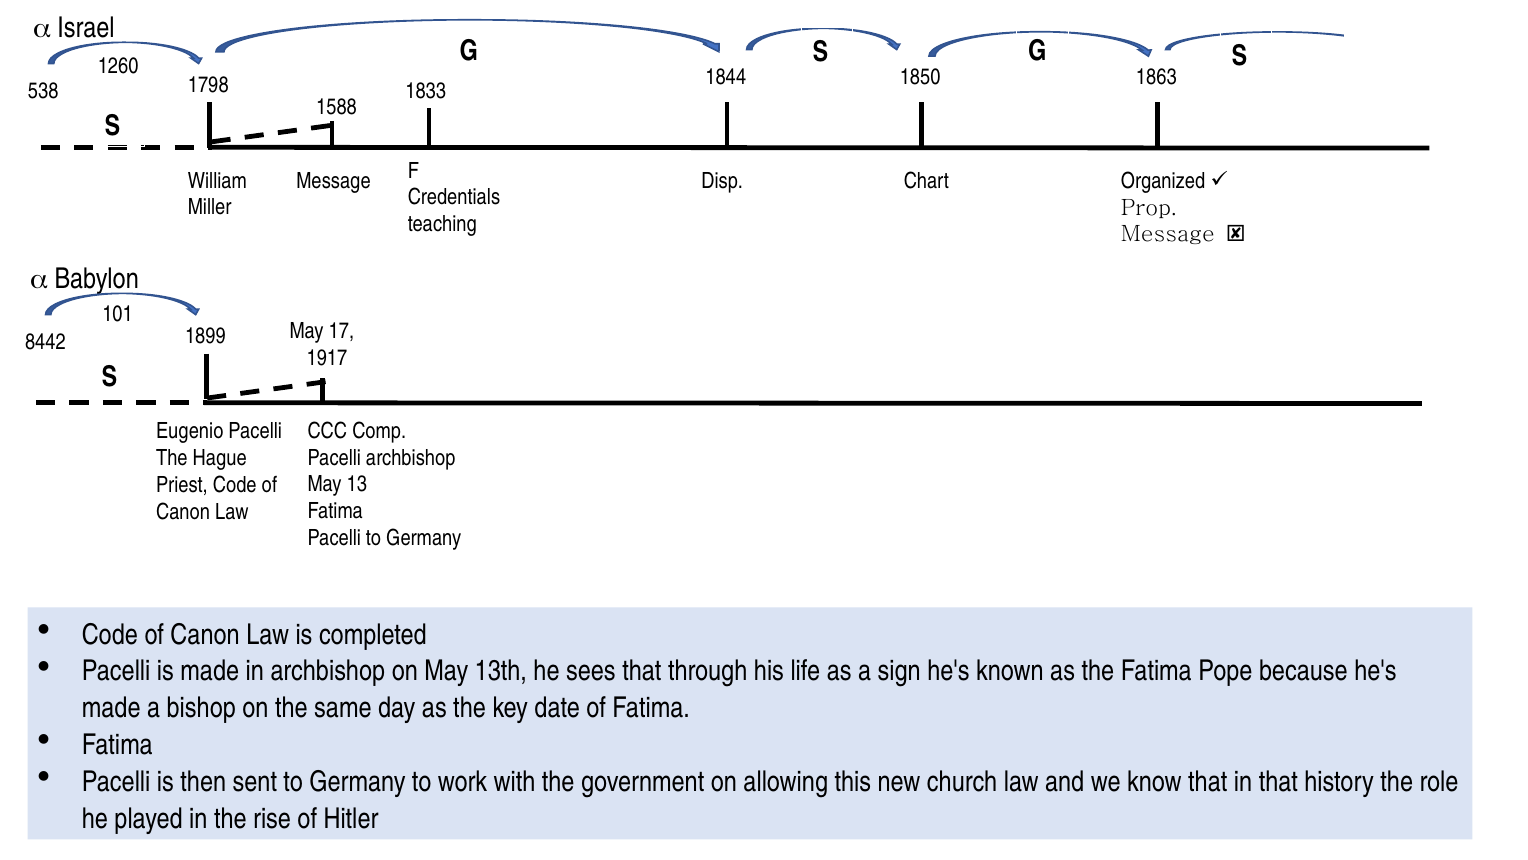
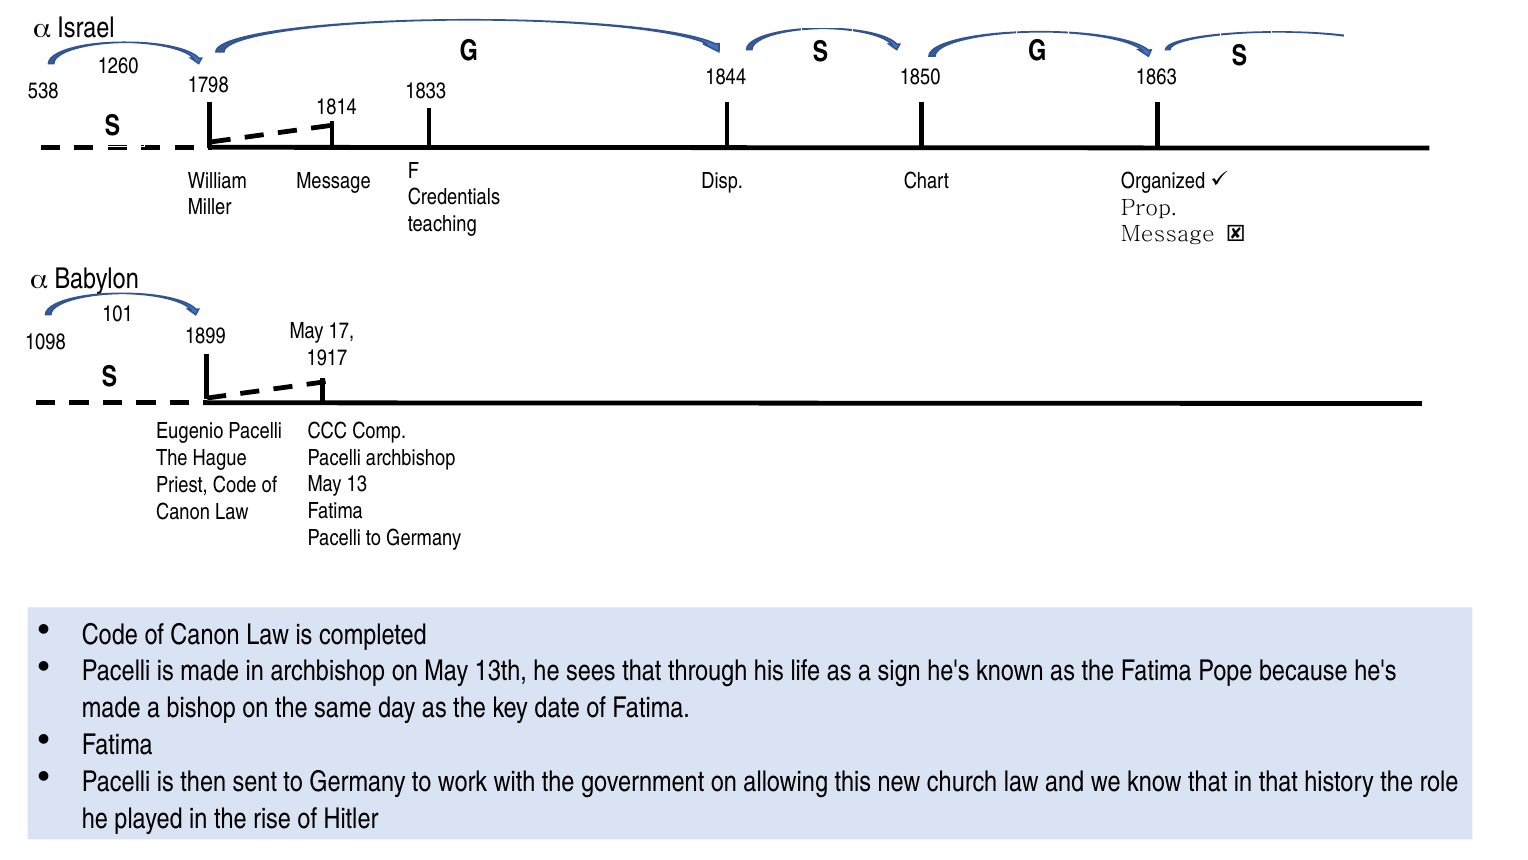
1588: 1588 -> 1814
8442: 8442 -> 1098
